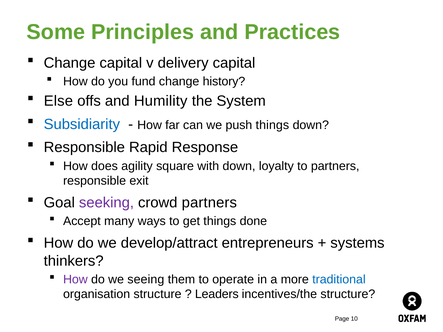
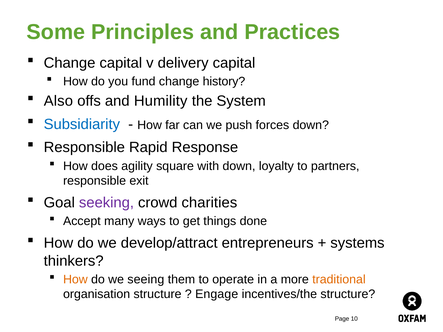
Else: Else -> Also
push things: things -> forces
crowd partners: partners -> charities
How at (75, 280) colour: purple -> orange
traditional colour: blue -> orange
Leaders: Leaders -> Engage
